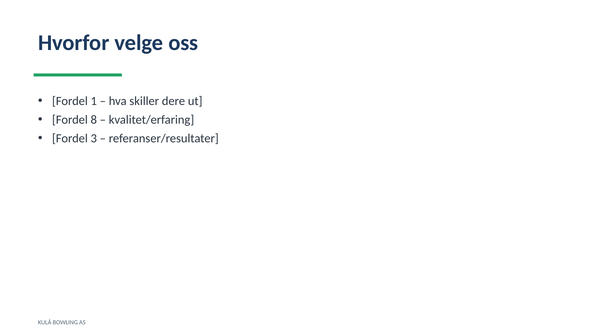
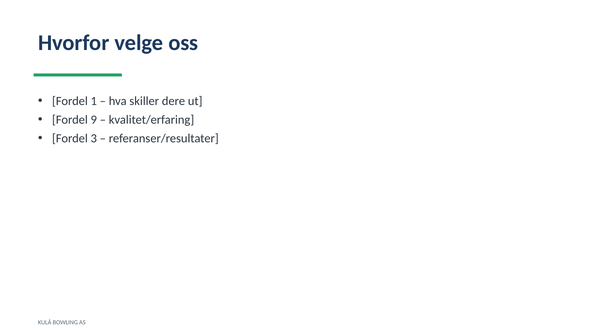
8: 8 -> 9
